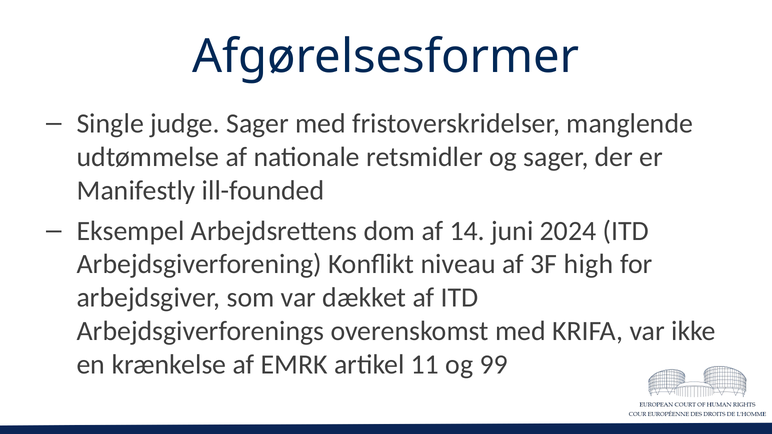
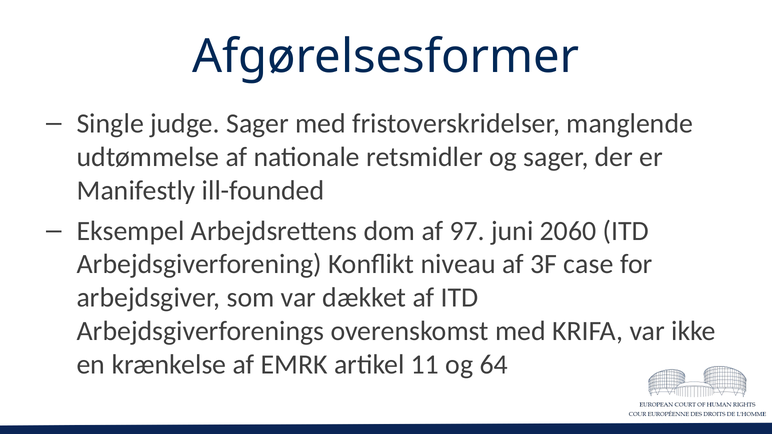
14: 14 -> 97
2024: 2024 -> 2060
high: high -> case
99: 99 -> 64
